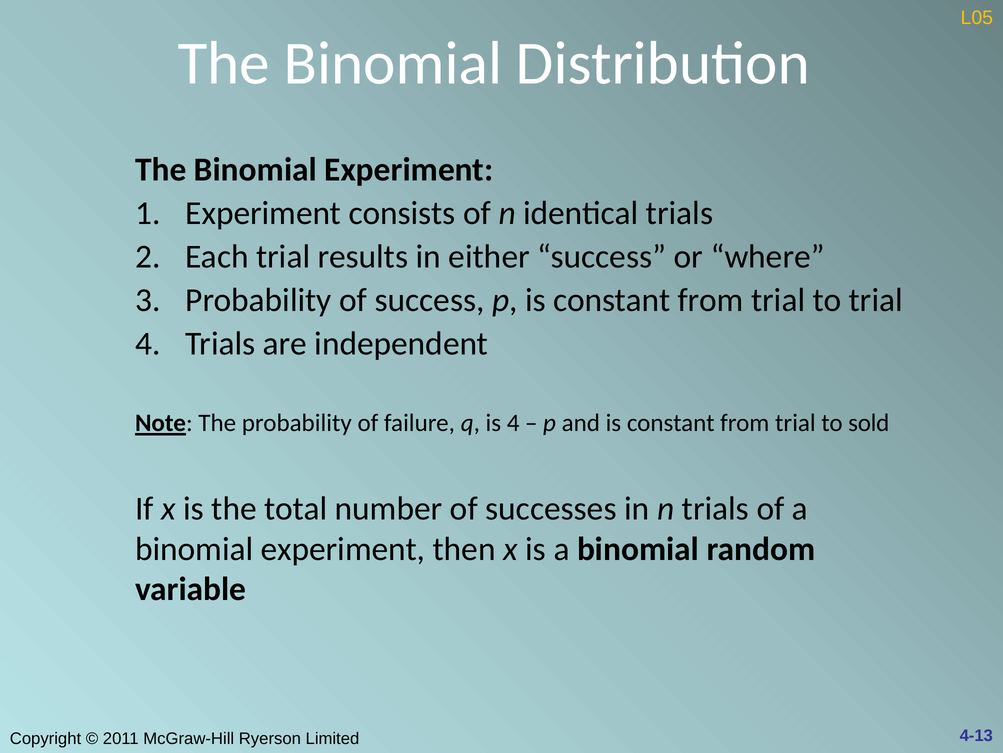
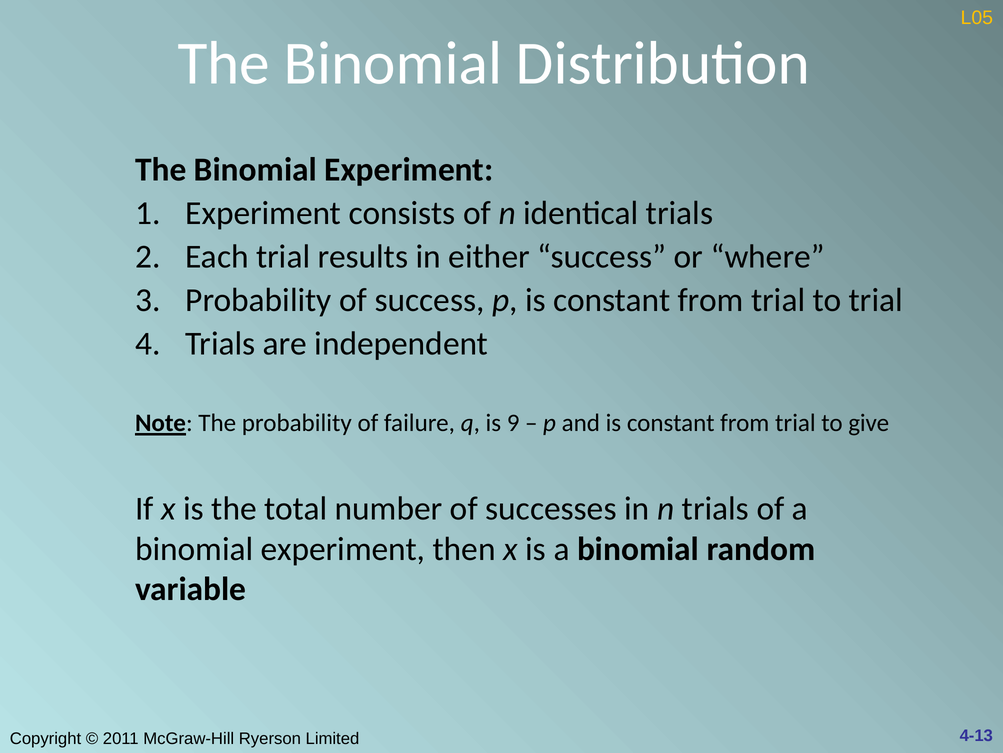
is 4: 4 -> 9
sold: sold -> give
